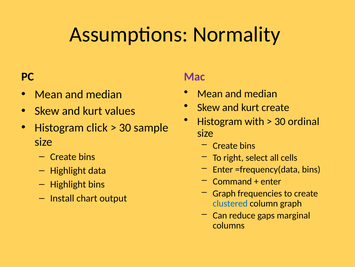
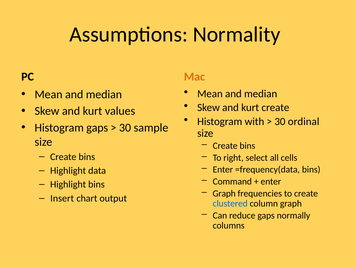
Mac colour: purple -> orange
Histogram click: click -> gaps
Install: Install -> Insert
marginal: marginal -> normally
